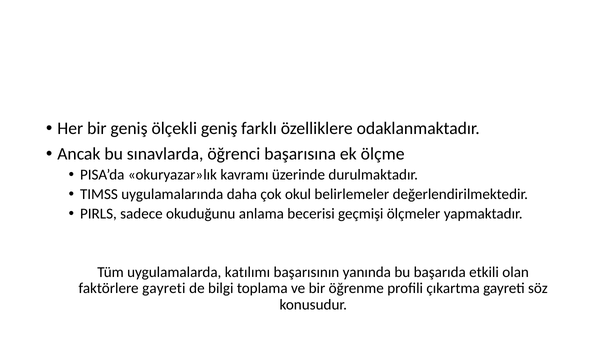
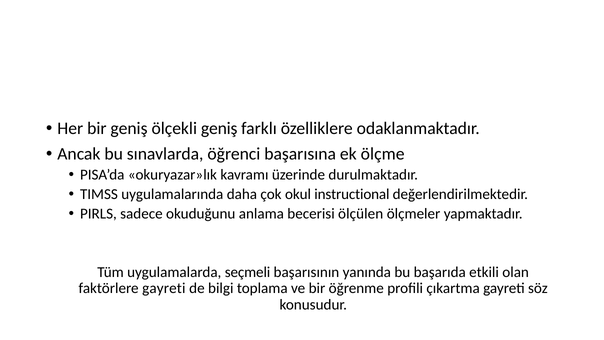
belirlemeler: belirlemeler -> instructional
geçmişi: geçmişi -> ölçülen
katılımı: katılımı -> seçmeli
